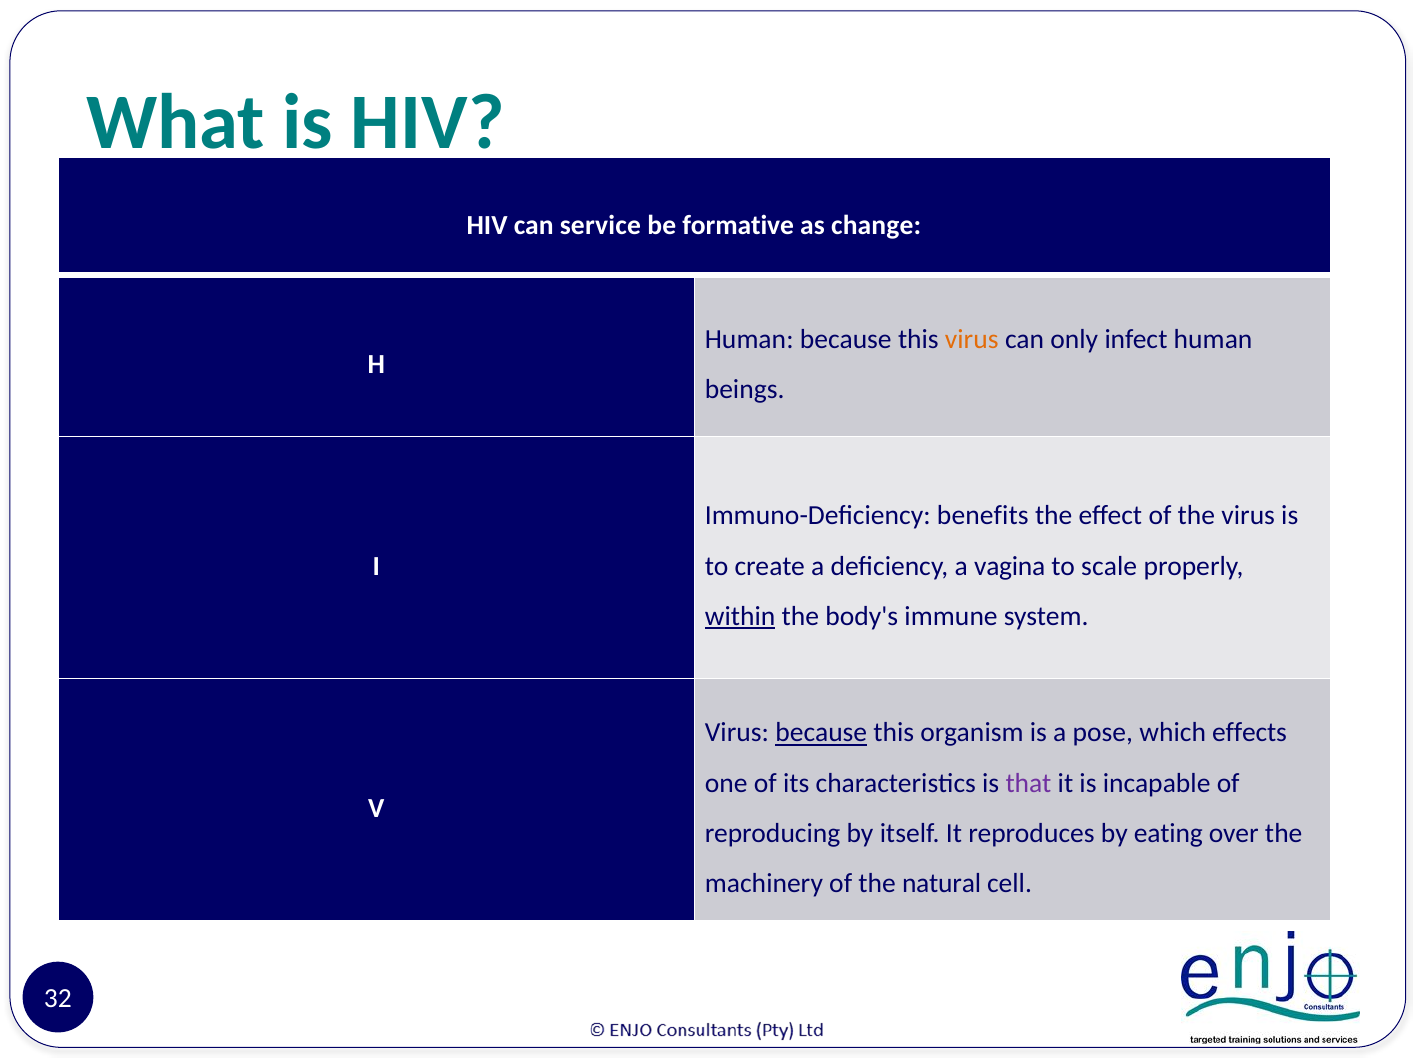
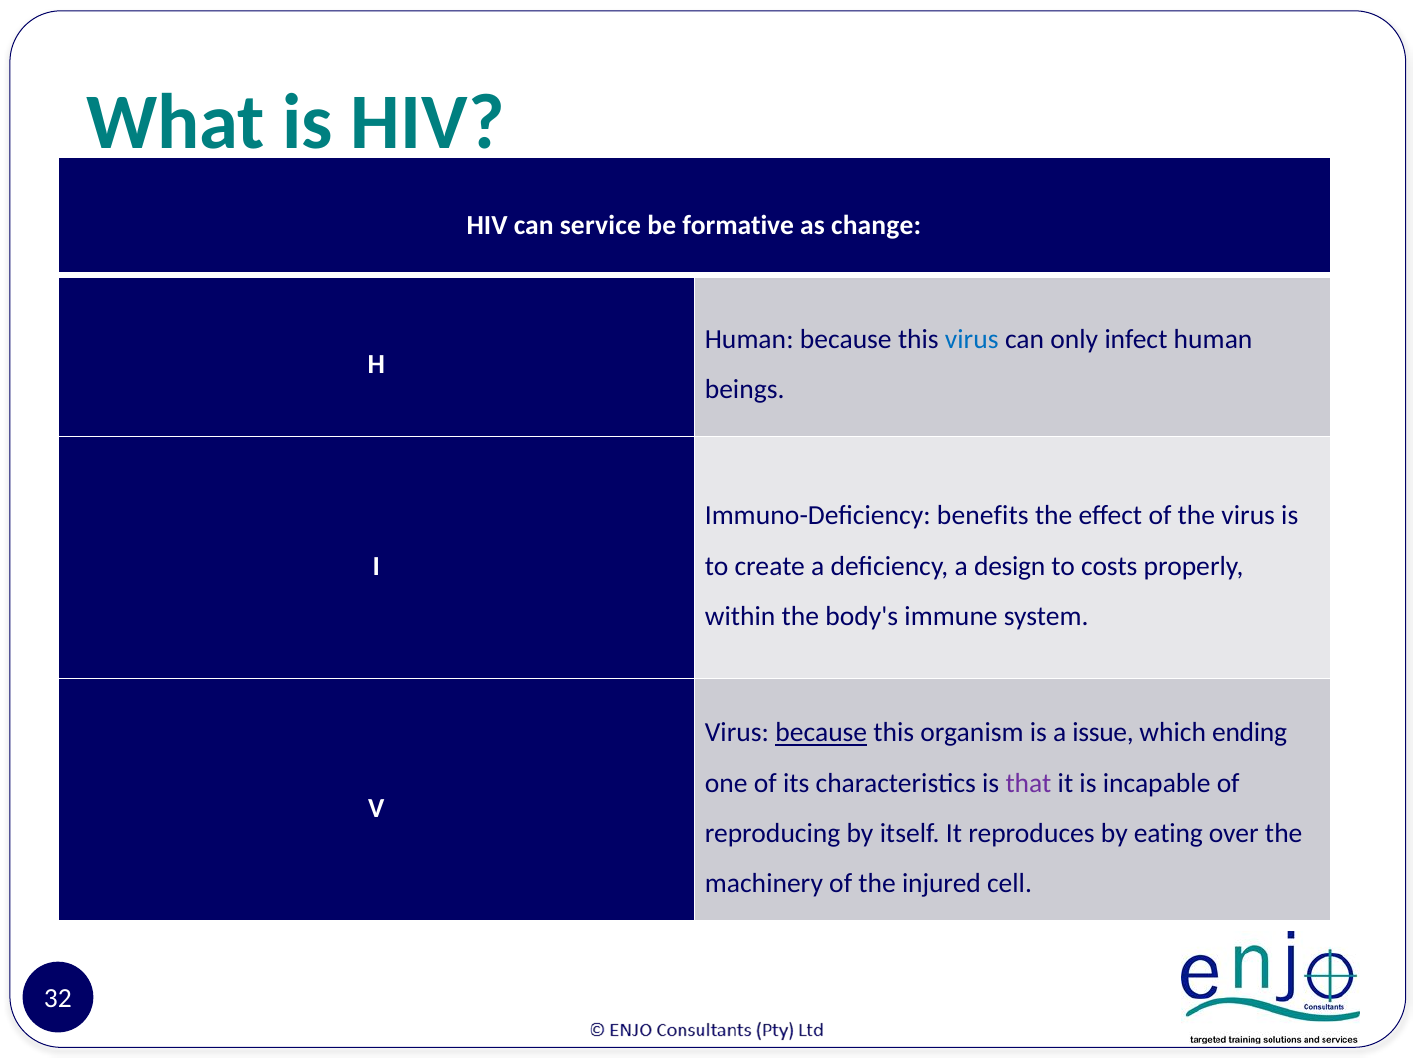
virus at (972, 339) colour: orange -> blue
vagina: vagina -> design
scale: scale -> costs
within underline: present -> none
pose: pose -> issue
effects: effects -> ending
natural: natural -> injured
